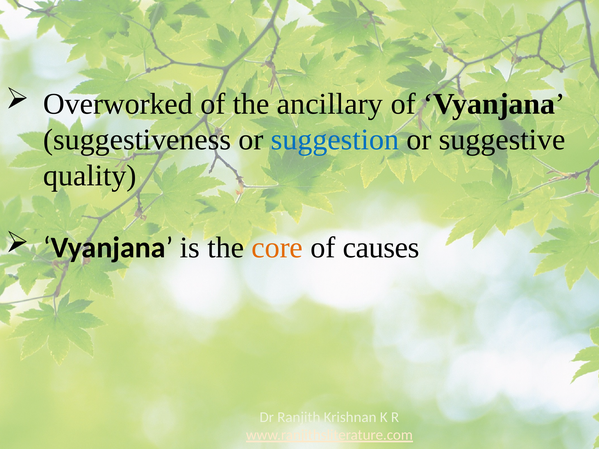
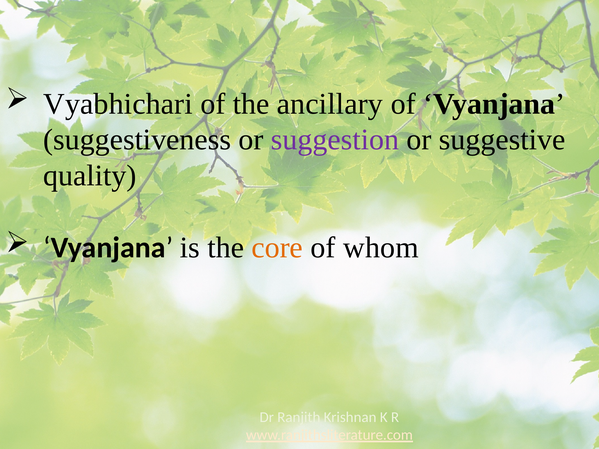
Overworked: Overworked -> Vyabhichari
suggestion colour: blue -> purple
causes: causes -> whom
